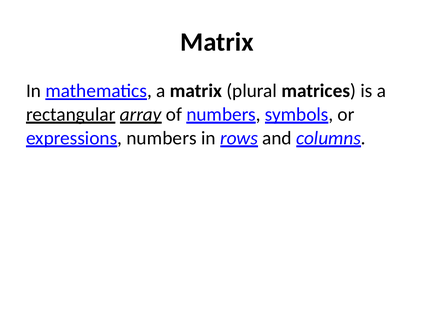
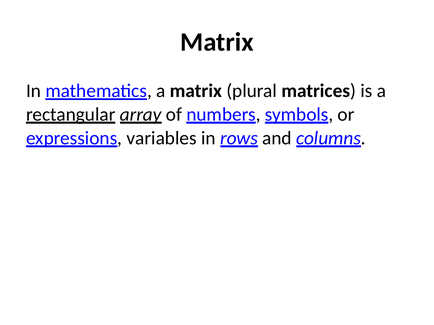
expressions numbers: numbers -> variables
